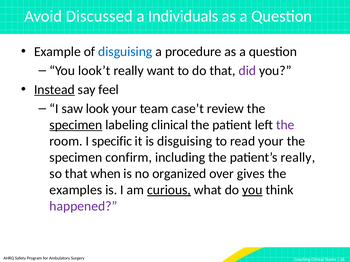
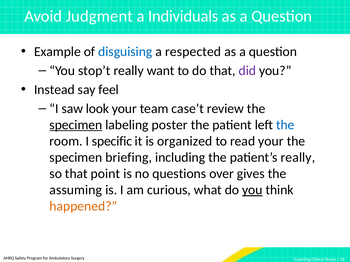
Discussed: Discussed -> Judgment
procedure: procedure -> respected
look’t: look’t -> stop’t
Instead underline: present -> none
labeling clinical: clinical -> poster
the at (285, 125) colour: purple -> blue
is disguising: disguising -> organized
confirm: confirm -> briefing
when: when -> point
organized: organized -> questions
examples: examples -> assuming
curious underline: present -> none
happened colour: purple -> orange
